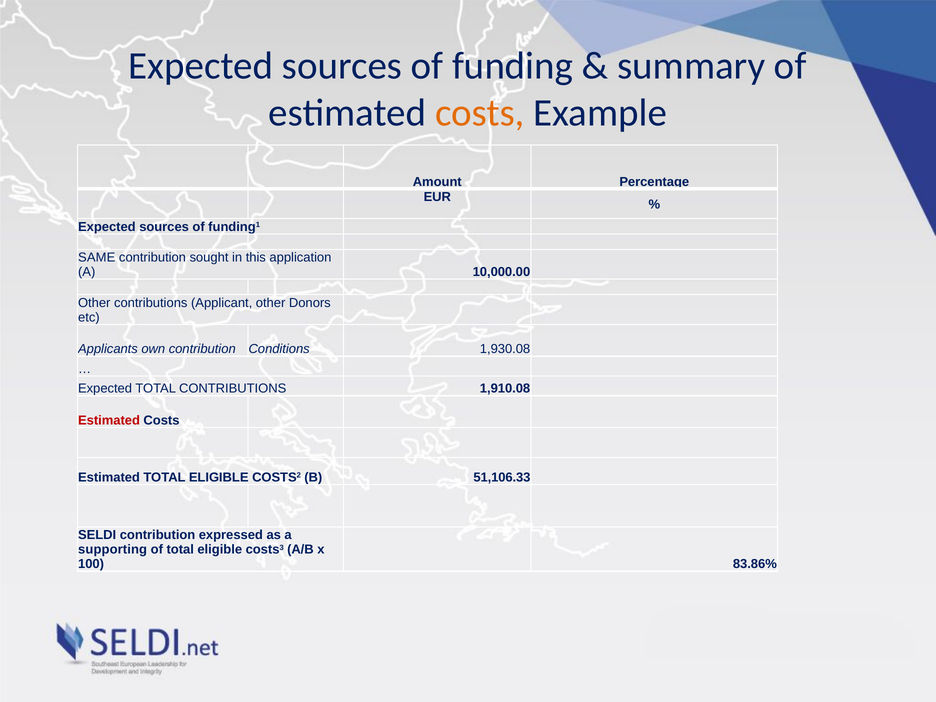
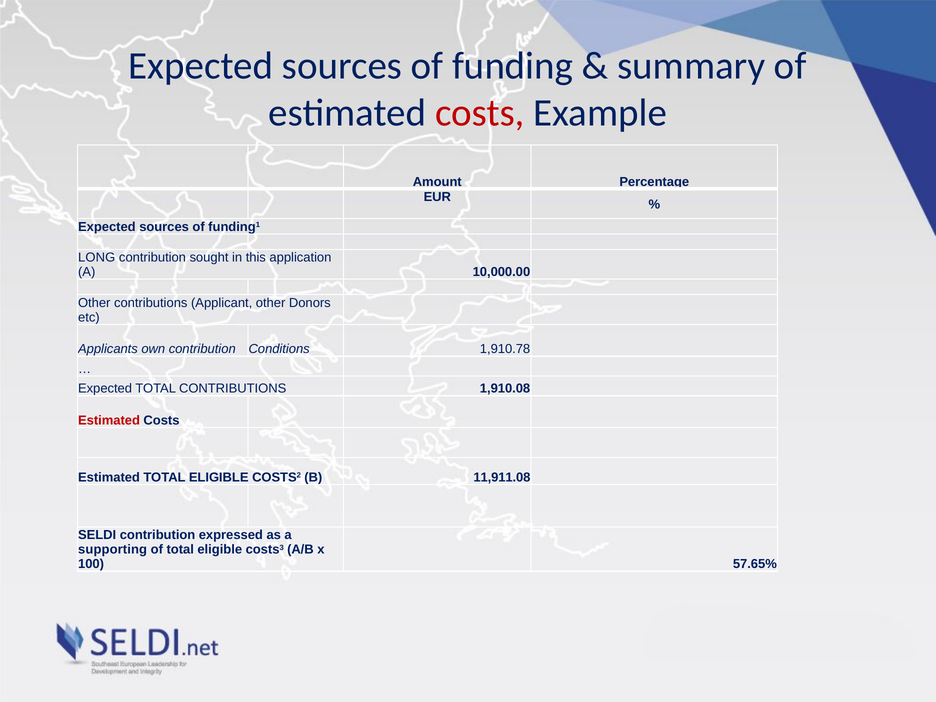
costs at (480, 113) colour: orange -> red
SAME: SAME -> LONG
1,930.08: 1,930.08 -> 1,910.78
51,106.33: 51,106.33 -> 11,911.08
83.86%: 83.86% -> 57.65%
